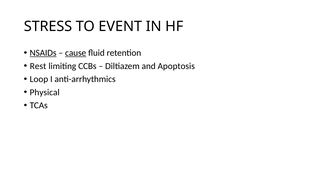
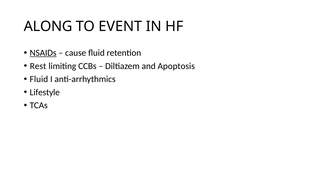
STRESS: STRESS -> ALONG
cause underline: present -> none
Loop at (39, 79): Loop -> Fluid
Physical: Physical -> Lifestyle
